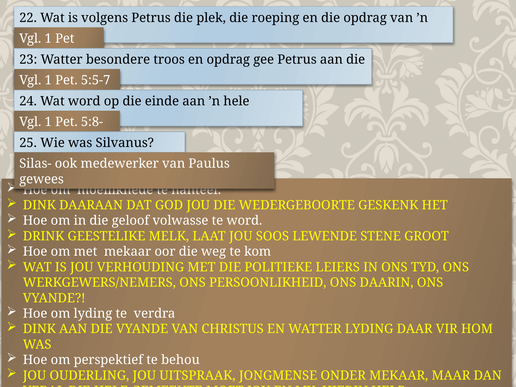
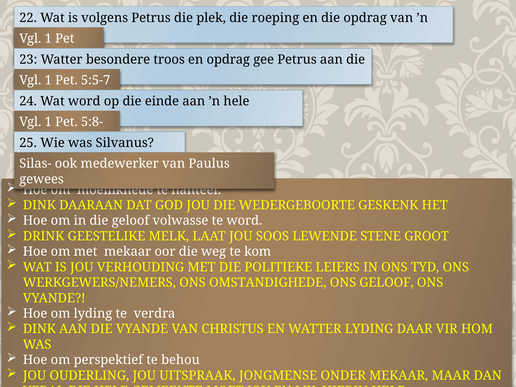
PERSOONLIKHEID: PERSOONLIKHEID -> OMSTANDIGHEDE
ONS DAARIN: DAARIN -> GELOOF
